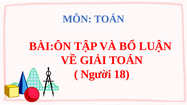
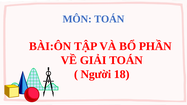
LUẬN: LUẬN -> PHẦN
